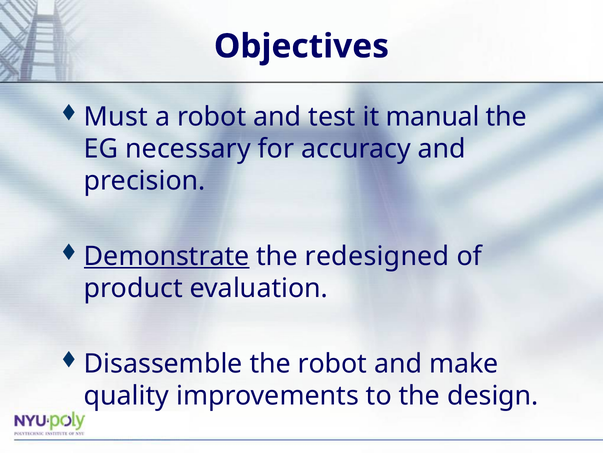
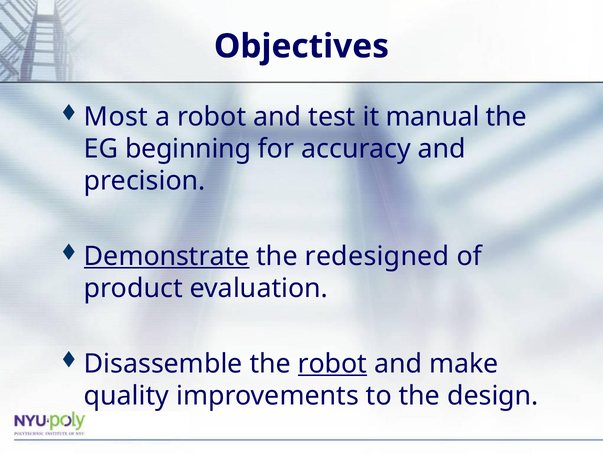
Must: Must -> Most
necessary: necessary -> beginning
robot at (332, 363) underline: none -> present
